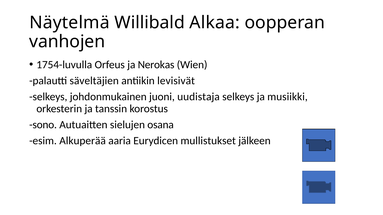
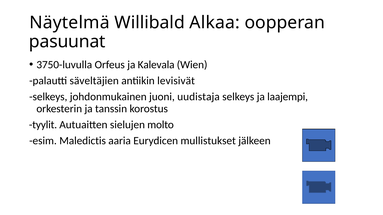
vanhojen: vanhojen -> pasuunat
1754-luvulla: 1754-luvulla -> 3750-luvulla
Nerokas: Nerokas -> Kalevala
musiikki: musiikki -> laajempi
sono: sono -> tyylit
osana: osana -> molto
Alkuperää: Alkuperää -> Maledictis
